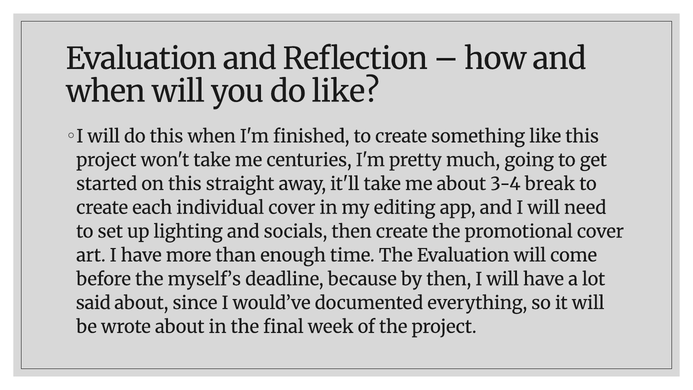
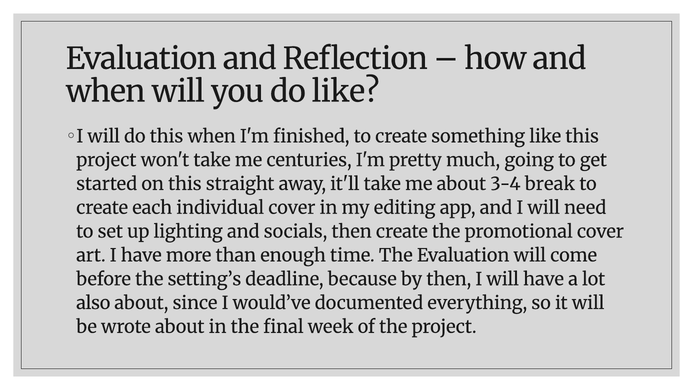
myself’s: myself’s -> setting’s
said: said -> also
